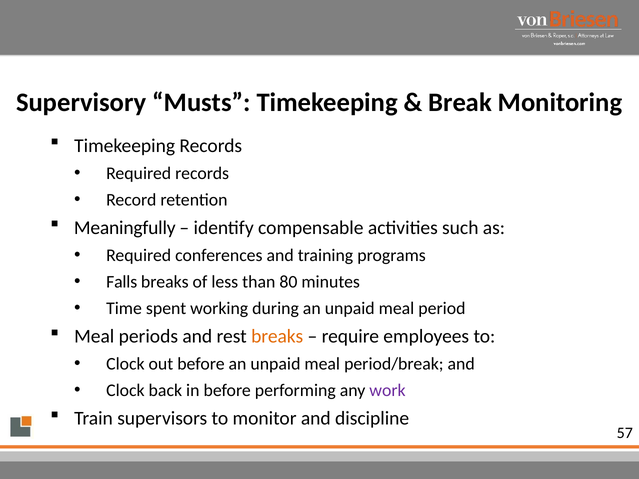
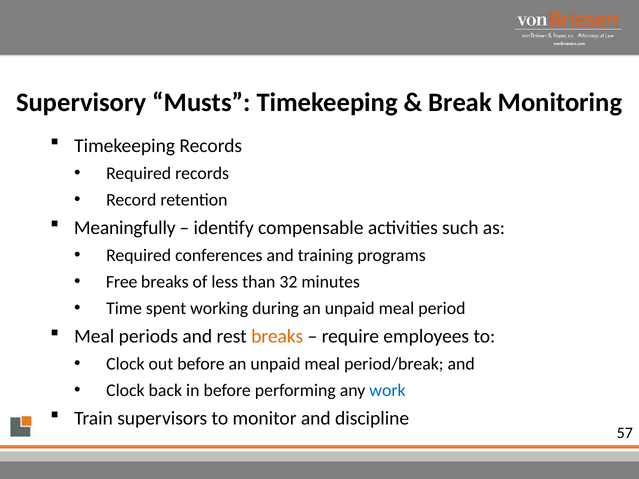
Falls: Falls -> Free
80: 80 -> 32
work colour: purple -> blue
